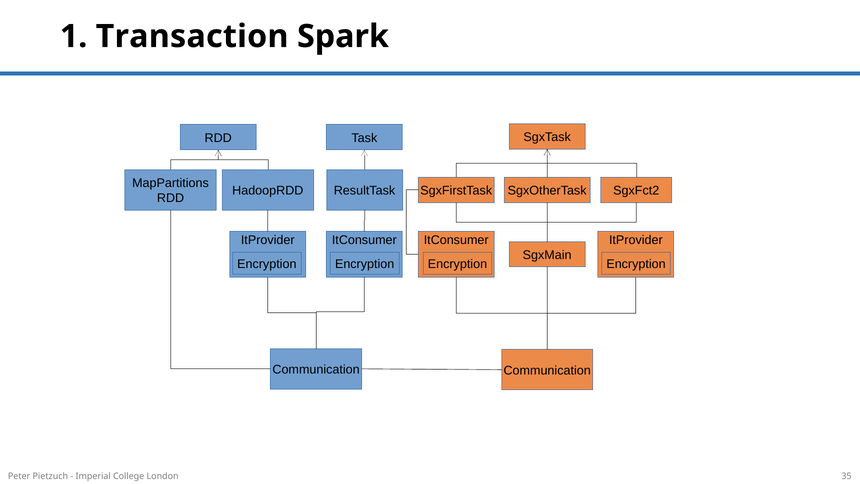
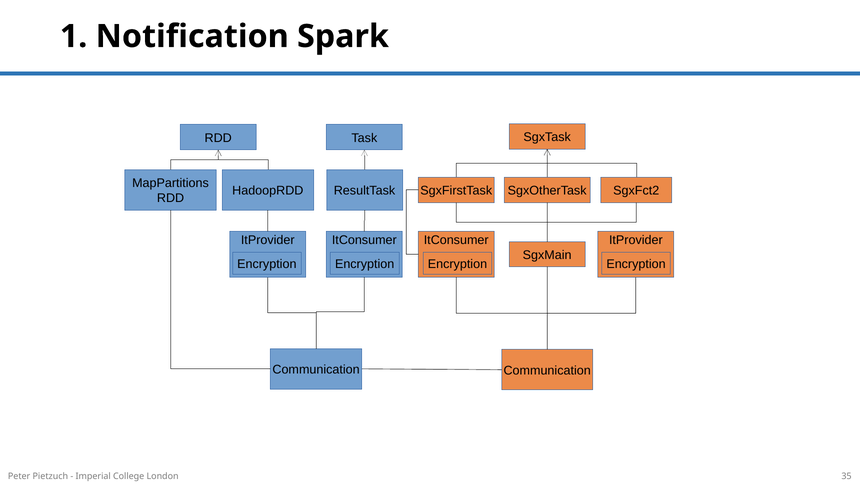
Transaction: Transaction -> Notification
